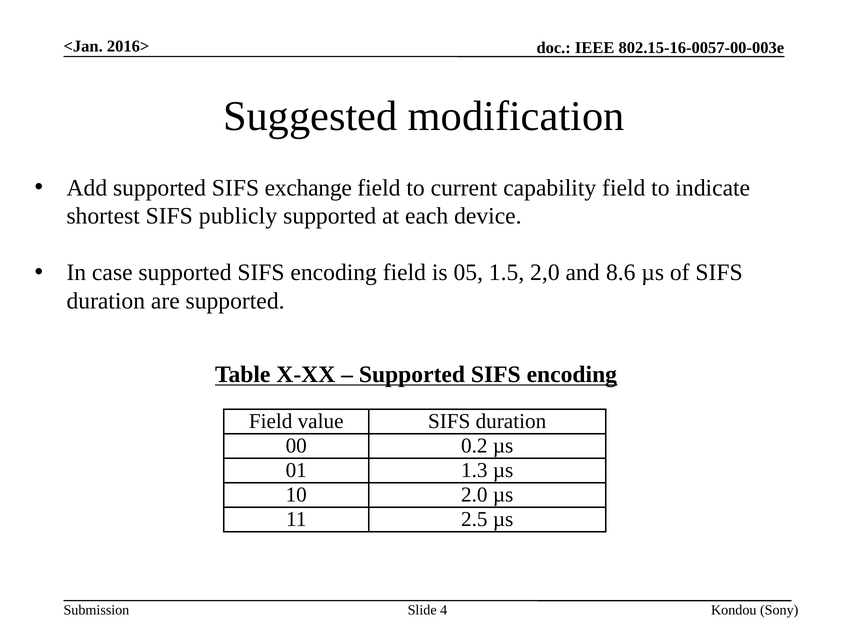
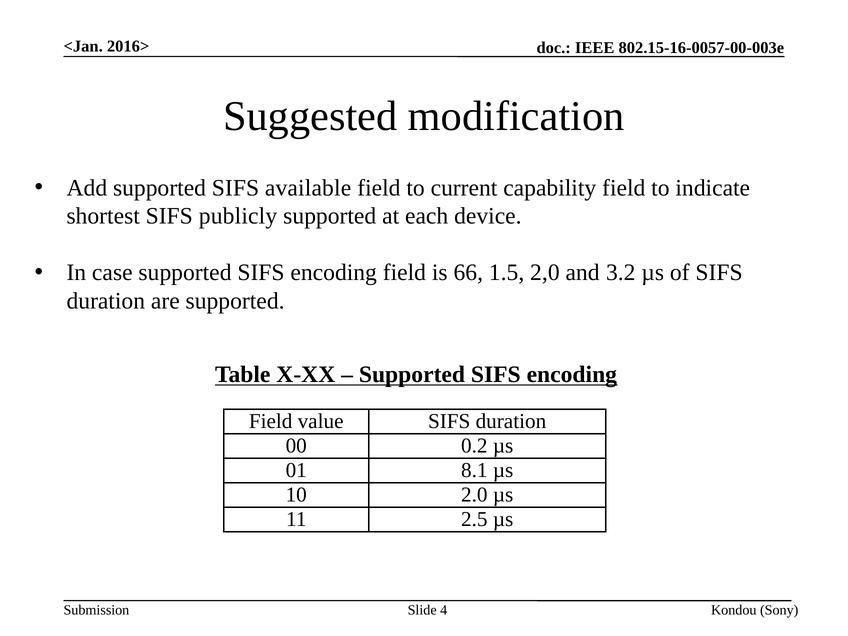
exchange: exchange -> available
05: 05 -> 66
8.6: 8.6 -> 3.2
1.3: 1.3 -> 8.1
